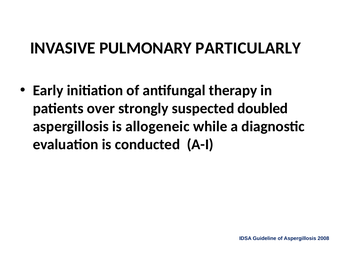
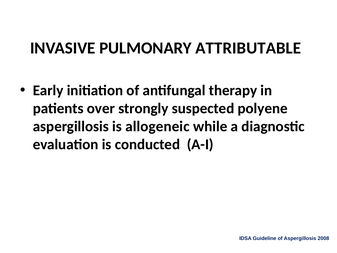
PARTICULARLY: PARTICULARLY -> ATTRIBUTABLE
doubled: doubled -> polyene
